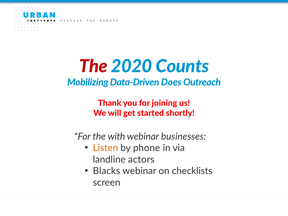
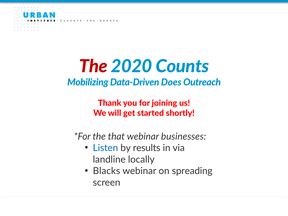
with: with -> that
Listen colour: orange -> blue
phone: phone -> results
actors: actors -> locally
checklists: checklists -> spreading
